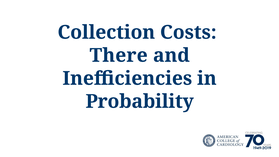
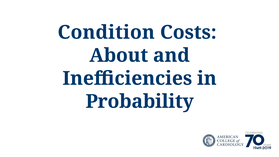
Collection: Collection -> Condition
There: There -> About
